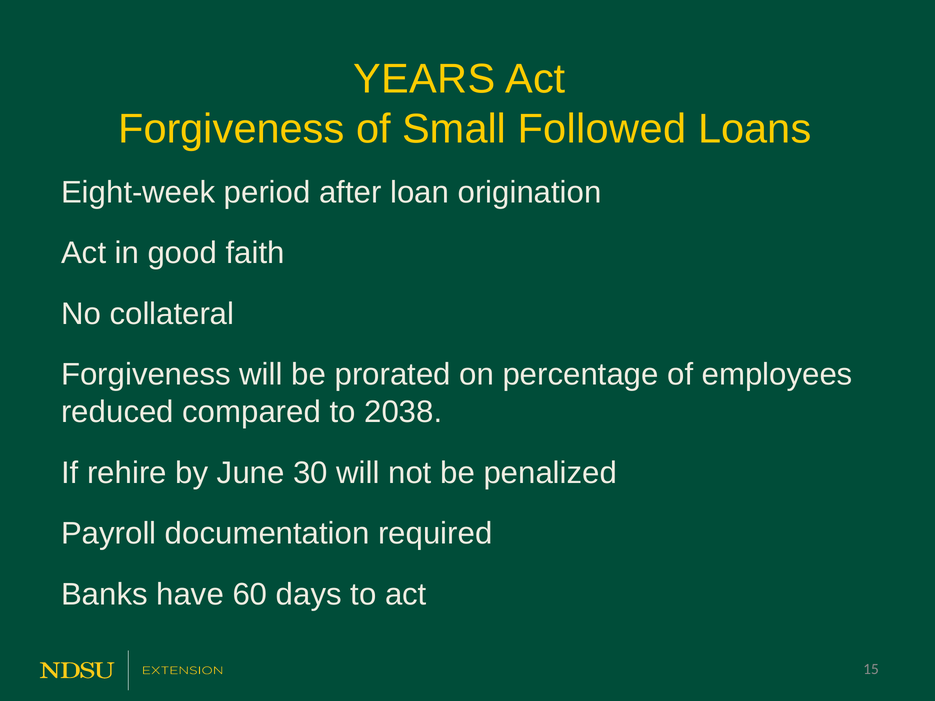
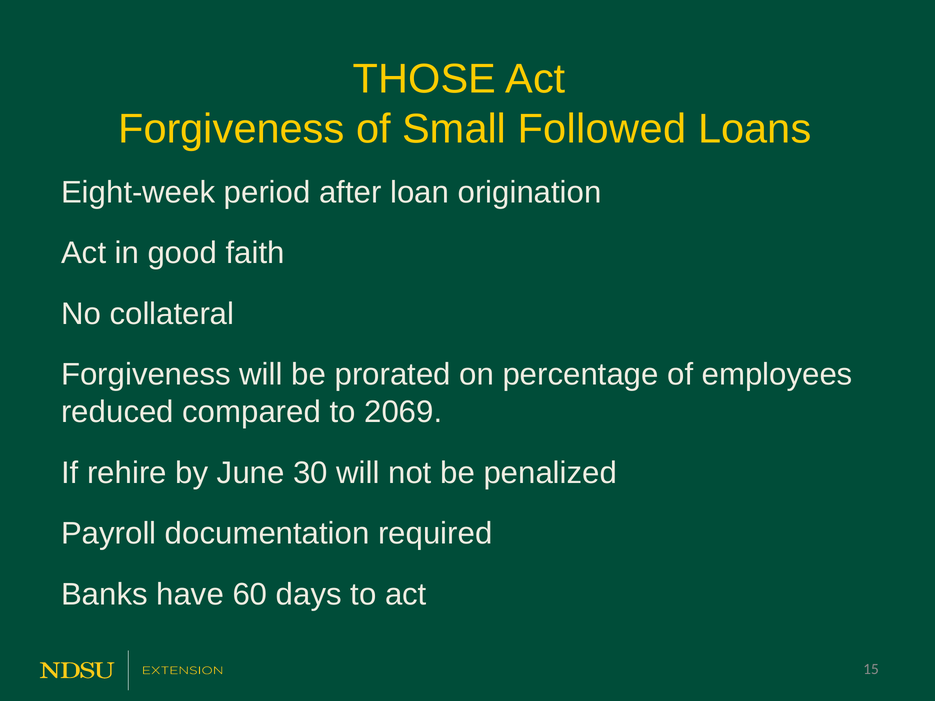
YEARS: YEARS -> THOSE
2038: 2038 -> 2069
